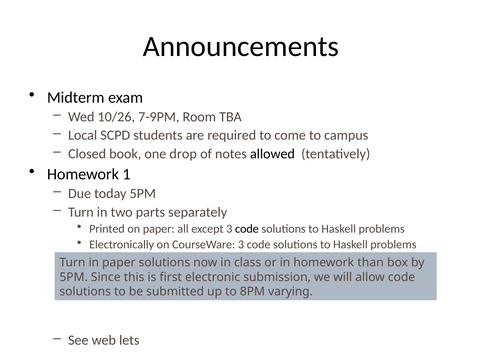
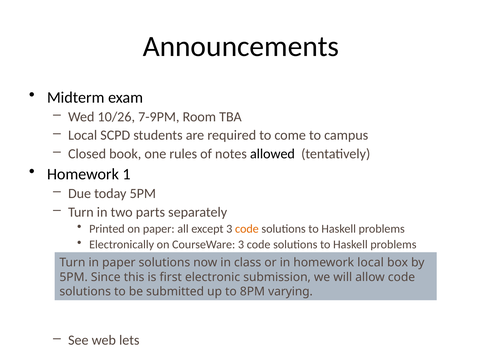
drop: drop -> rules
code at (247, 229) colour: black -> orange
homework than: than -> local
